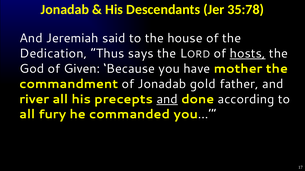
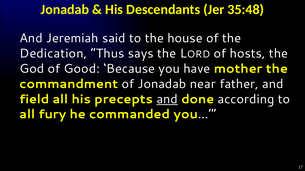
35:78: 35:78 -> 35:48
hosts underline: present -> none
Given: Given -> Good
gold: gold -> near
river: river -> field
